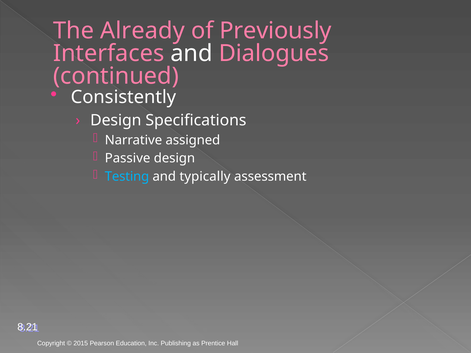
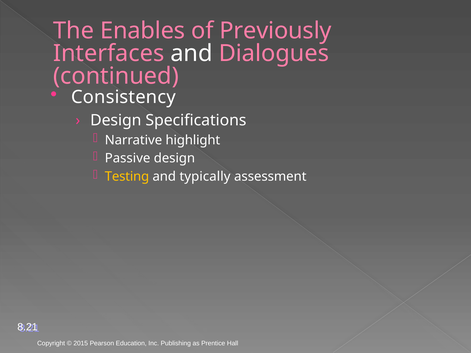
Already: Already -> Enables
Consistently: Consistently -> Consistency
assigned: assigned -> highlight
Testing colour: light blue -> yellow
